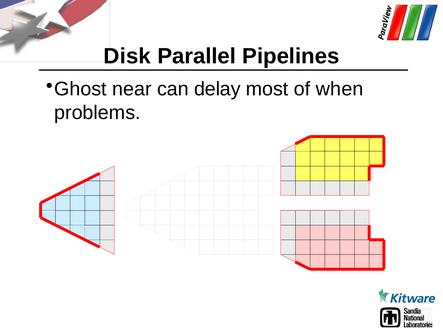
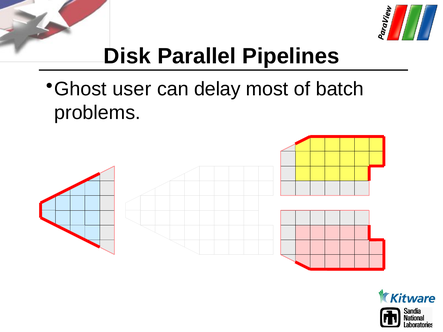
near: near -> user
when: when -> batch
